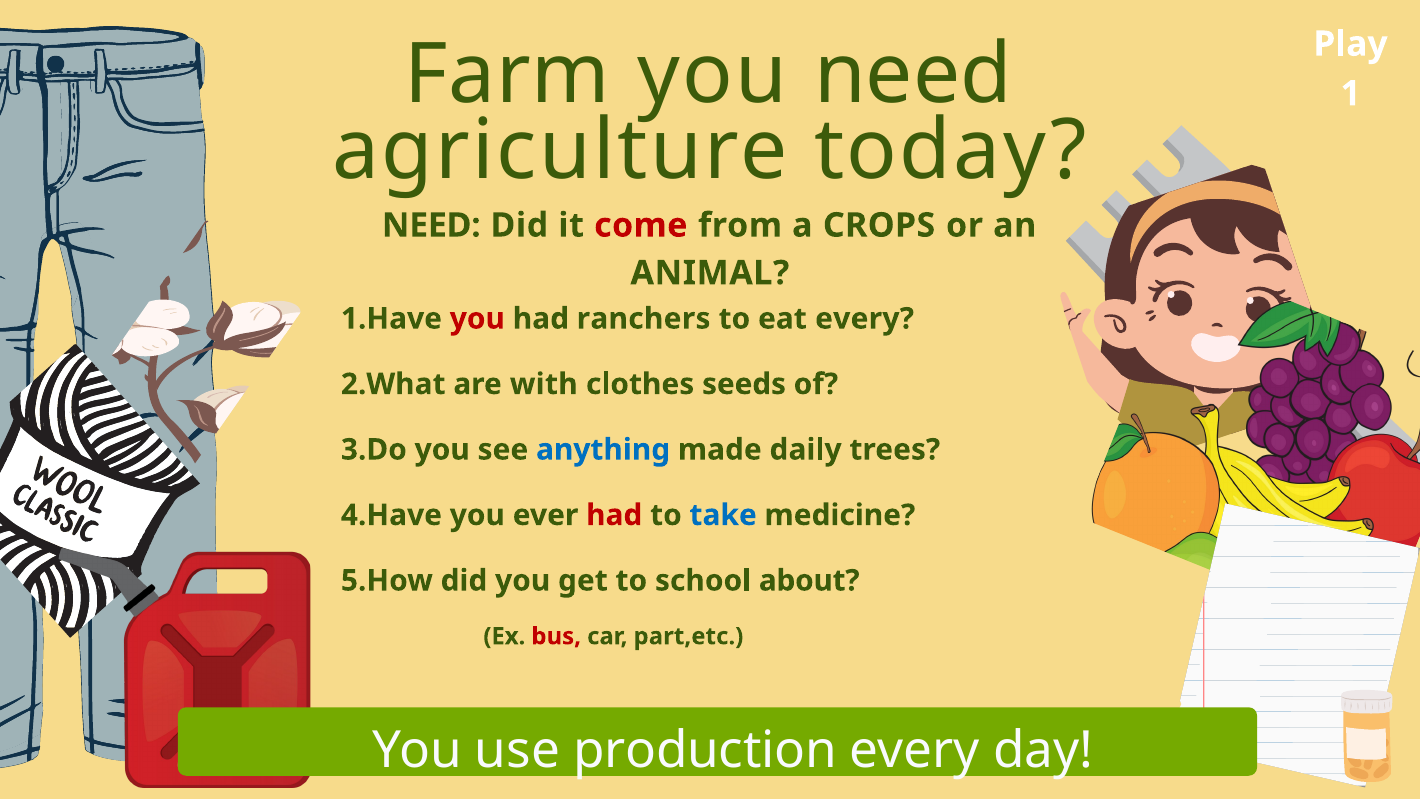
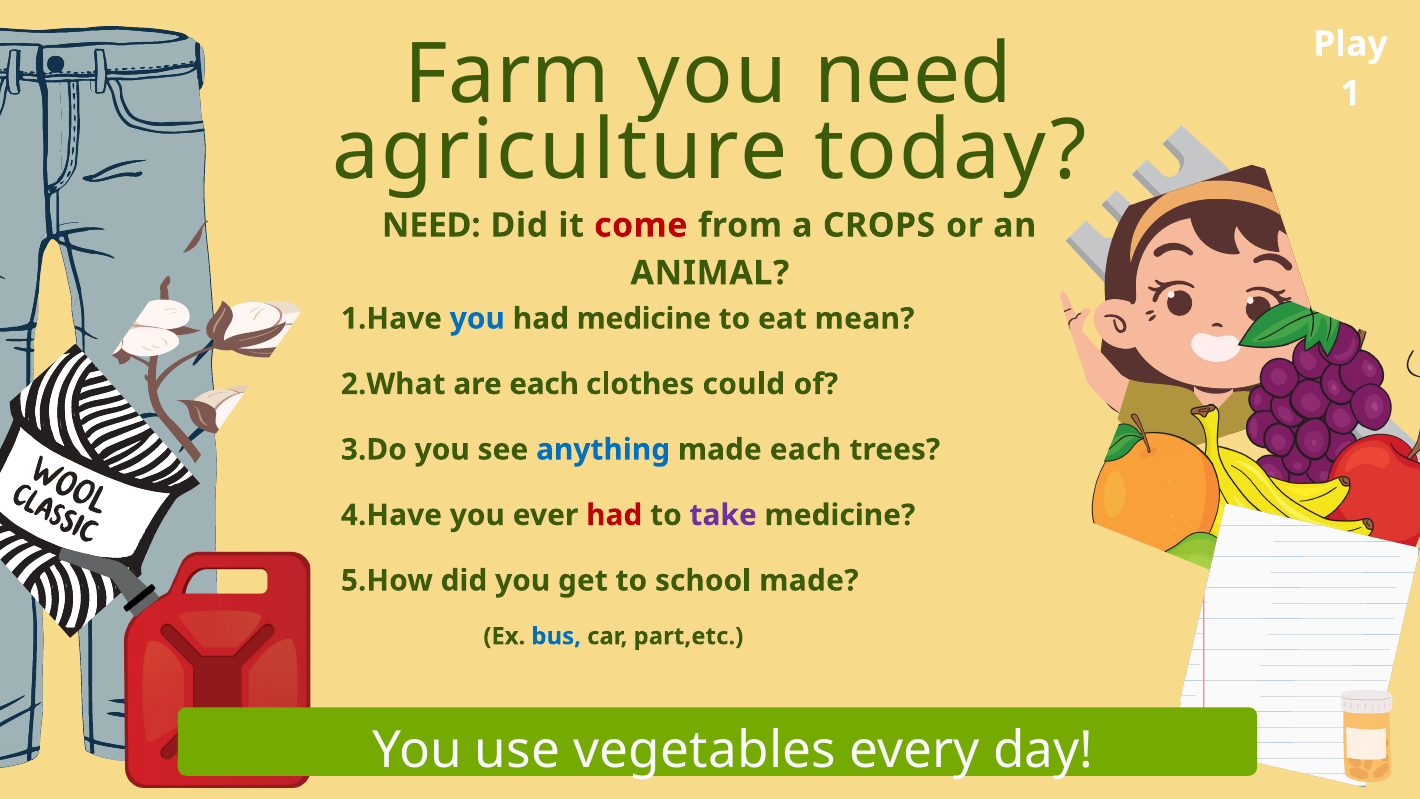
you at (477, 319) colour: red -> blue
had ranchers: ranchers -> medicine
eat every: every -> mean
are with: with -> each
seeds: seeds -> could
made daily: daily -> each
take colour: blue -> purple
school about: about -> made
bus colour: red -> blue
production: production -> vegetables
